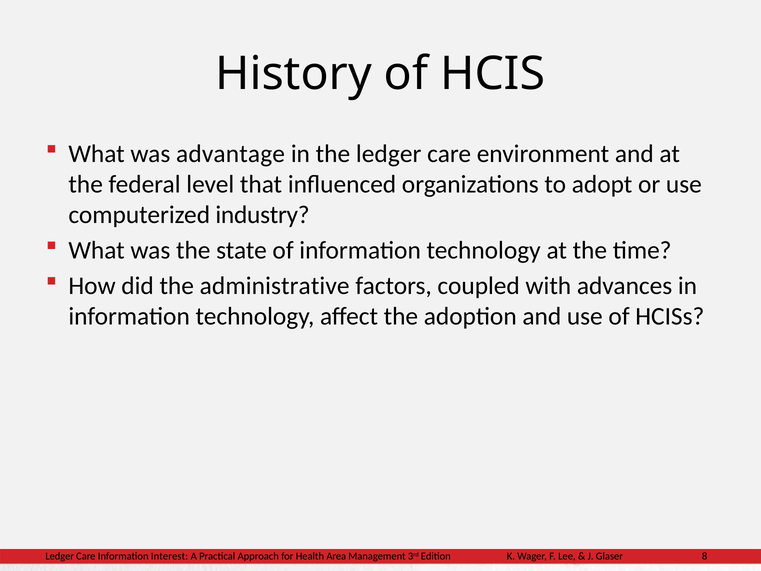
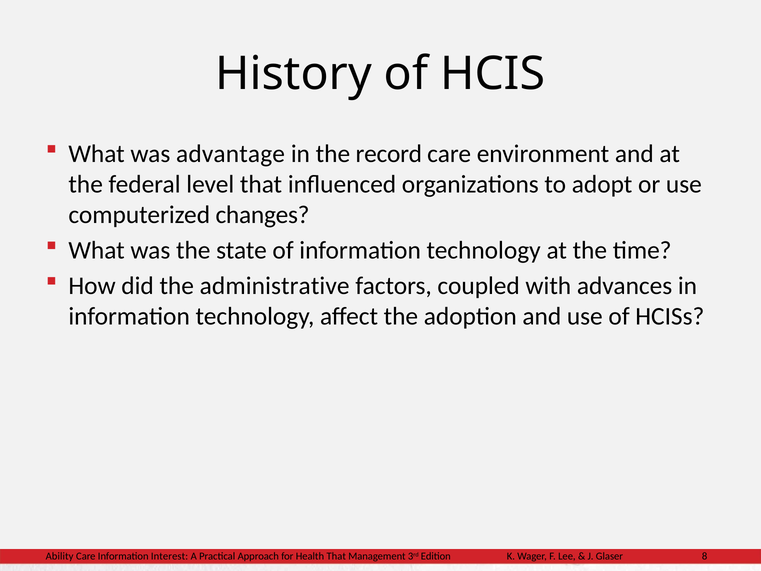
the ledger: ledger -> record
industry: industry -> changes
Ledger at (60, 556): Ledger -> Ability
Health Area: Area -> That
